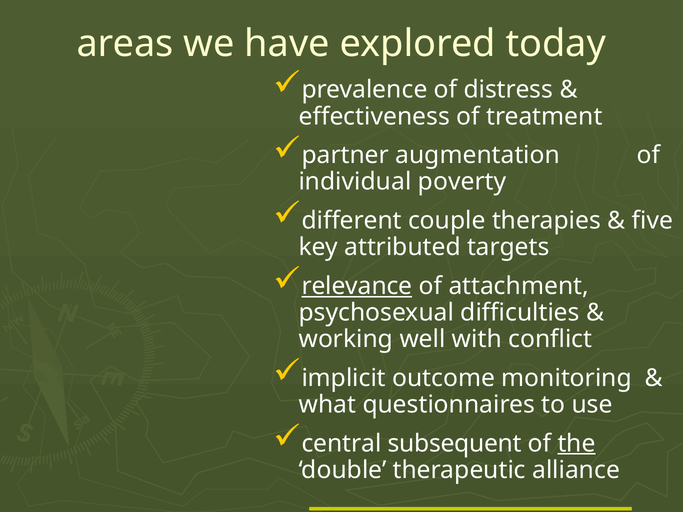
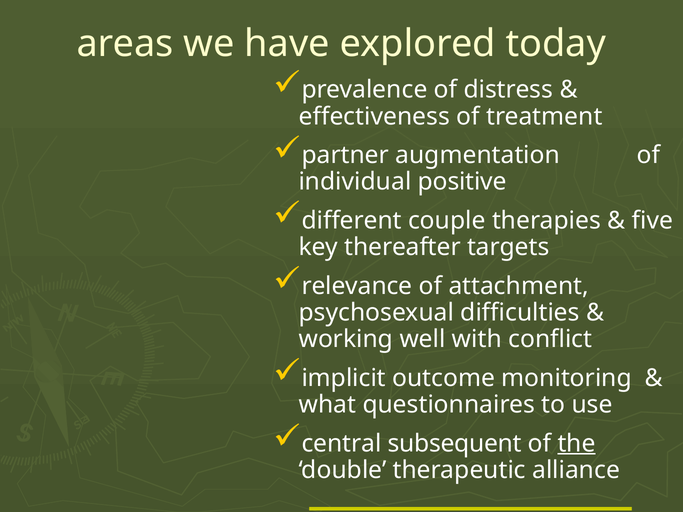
poverty: poverty -> positive
attributed: attributed -> thereafter
relevance underline: present -> none
